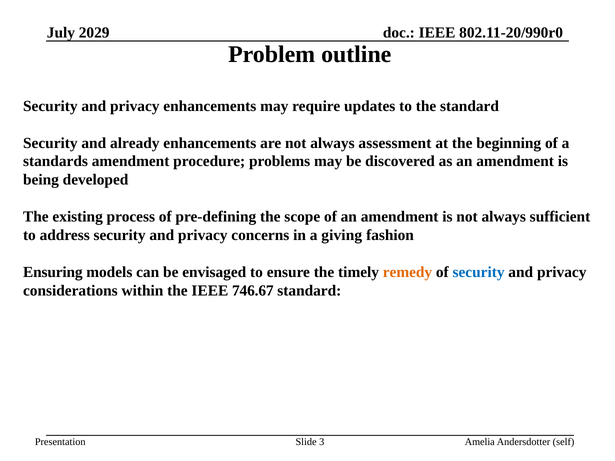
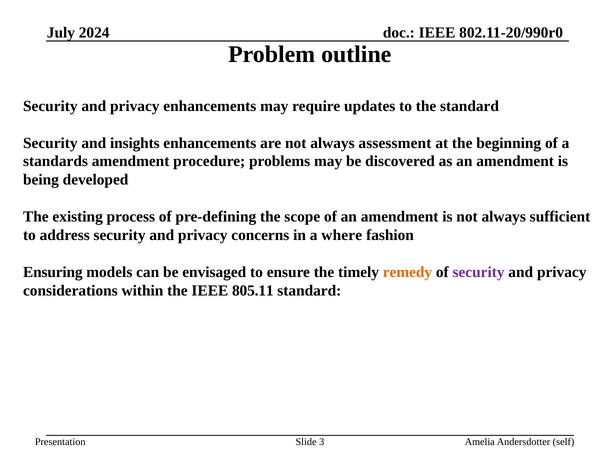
2029: 2029 -> 2024
already: already -> insights
giving: giving -> where
security at (479, 272) colour: blue -> purple
746.67: 746.67 -> 805.11
